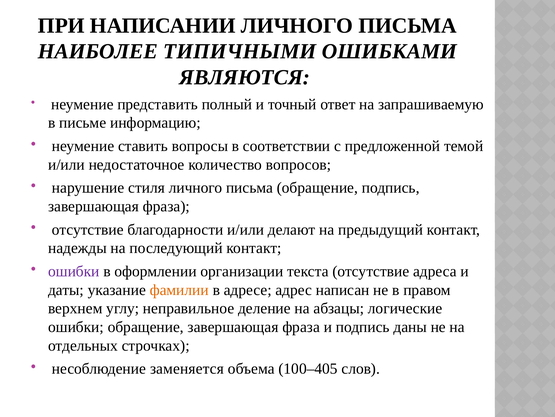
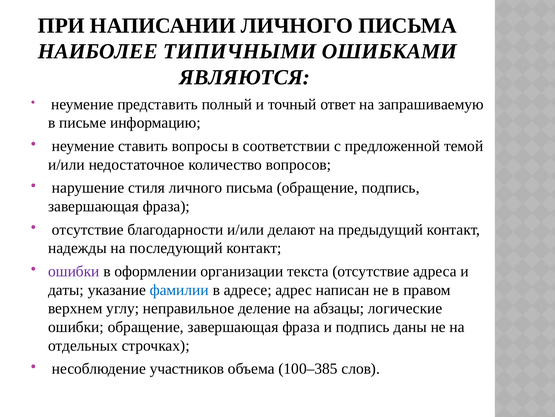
фамилии colour: orange -> blue
заменяется: заменяется -> участников
100–405: 100–405 -> 100–385
